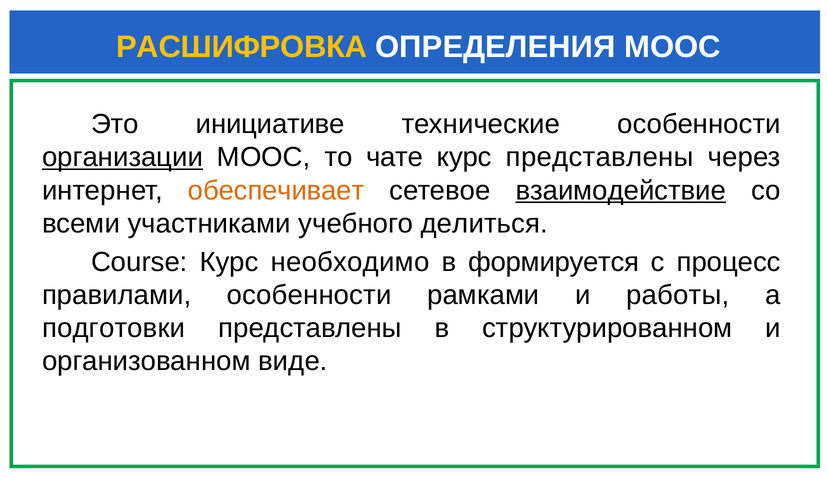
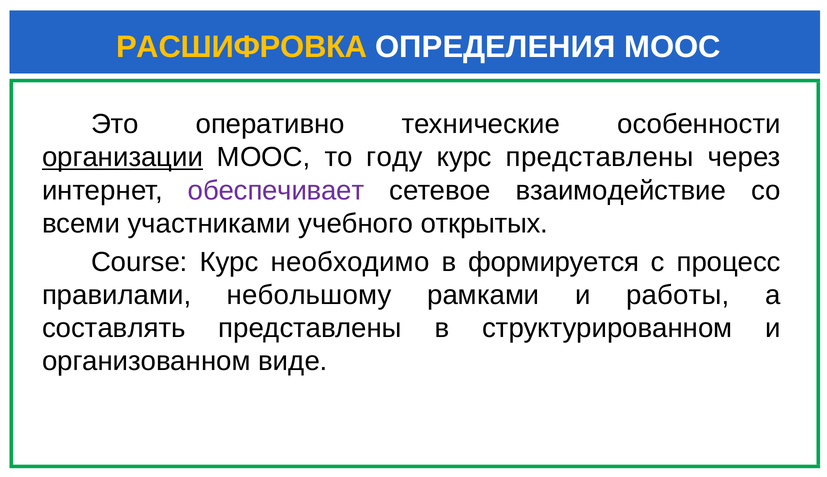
инициативе: инициативе -> оперативно
чате: чате -> году
обеспечивает colour: orange -> purple
взаимодействие underline: present -> none
делиться: делиться -> открытых
правилами особенности: особенности -> небольшому
подготовки: подготовки -> составлять
